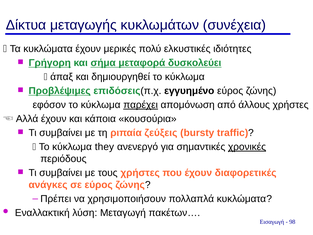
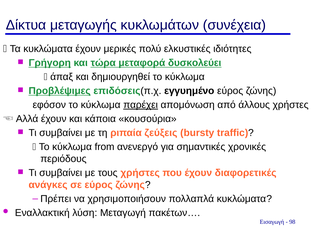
σήμα: σήμα -> τώρα
they: they -> from
χρονικές underline: present -> none
